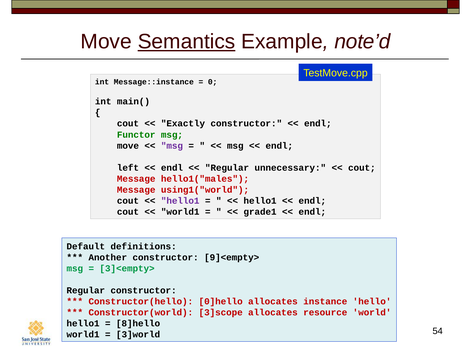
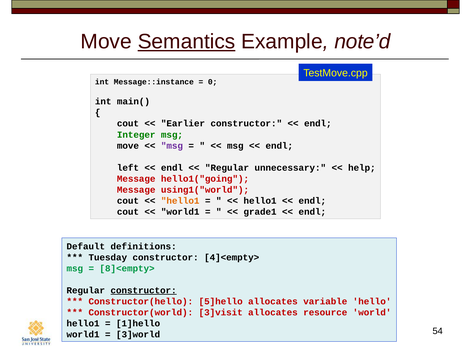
Exactly: Exactly -> Earlier
Functor: Functor -> Integer
cout at (362, 167): cout -> help
hello1("males: hello1("males -> hello1("going
hello1 at (180, 200) colour: purple -> orange
Another: Another -> Tuesday
9]<empty>: 9]<empty> -> 4]<empty>
3]<empty>: 3]<empty> -> 8]<empty>
constructor at (144, 290) underline: none -> present
0]hello: 0]hello -> 5]hello
instance: instance -> variable
3]scope: 3]scope -> 3]visit
8]hello: 8]hello -> 1]hello
